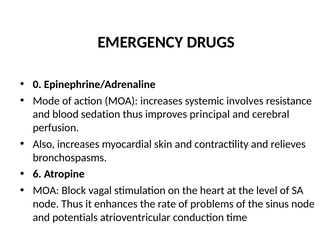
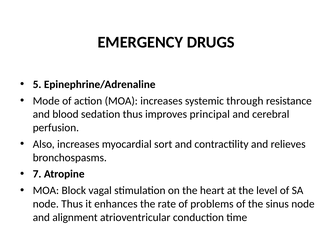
0: 0 -> 5
involves: involves -> through
skin: skin -> sort
6: 6 -> 7
potentials: potentials -> alignment
